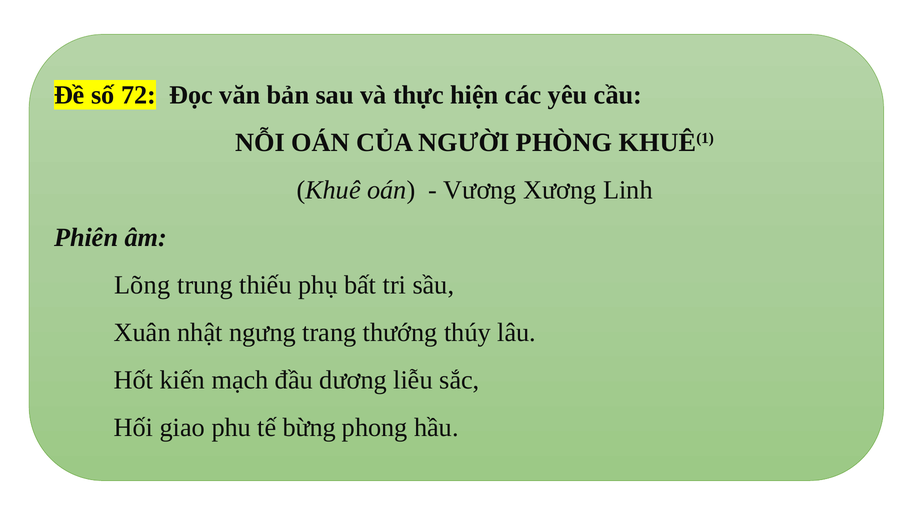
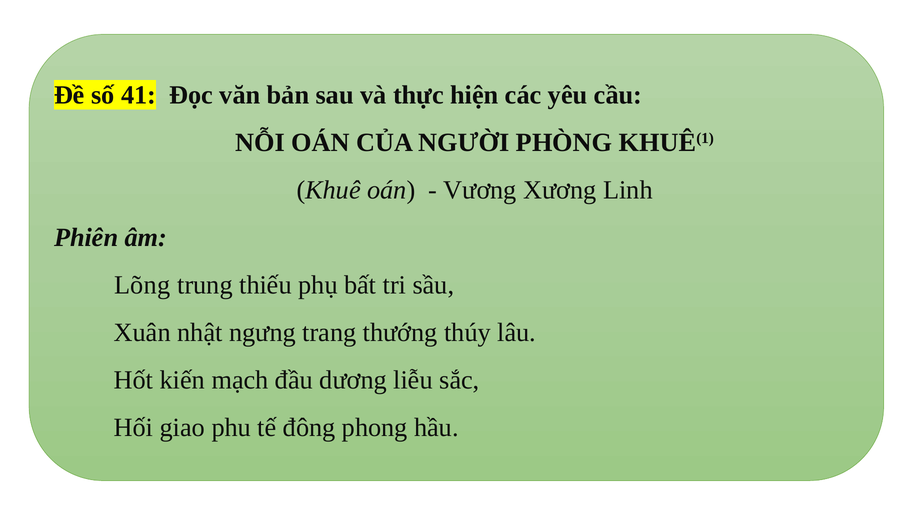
72: 72 -> 41
bừng: bừng -> đông
